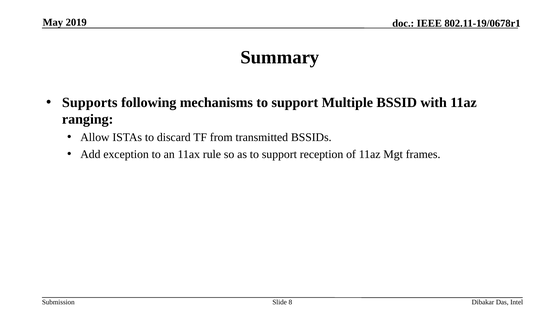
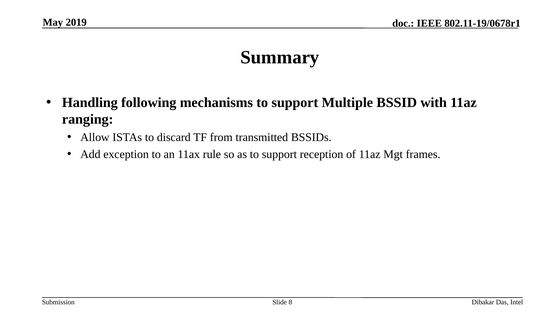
Supports: Supports -> Handling
